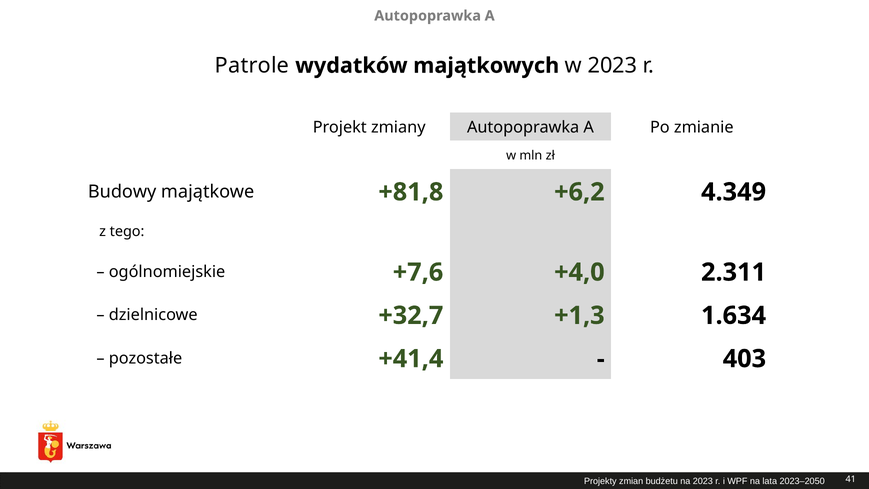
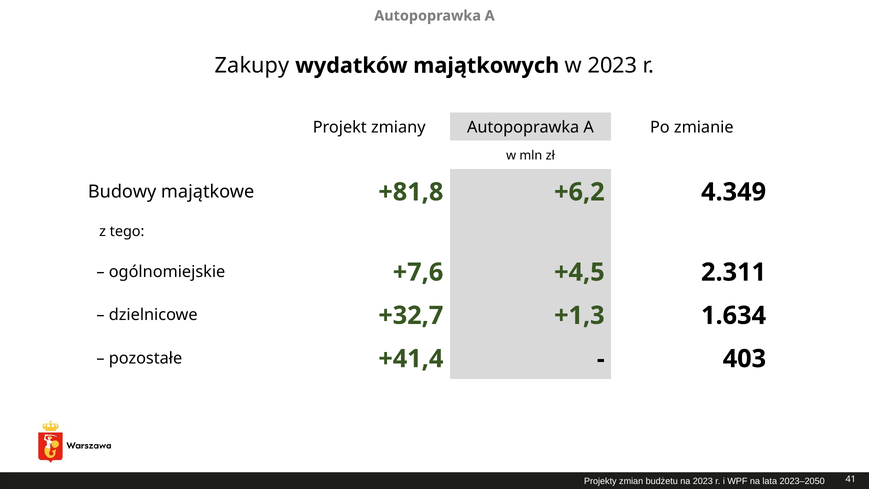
Patrole: Patrole -> Zakupy
+4,0: +4,0 -> +4,5
